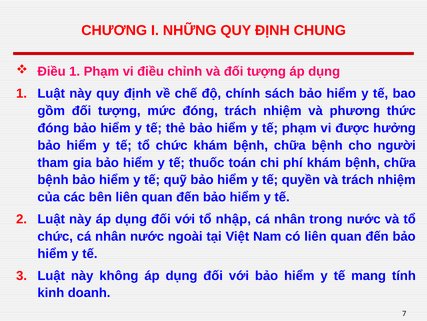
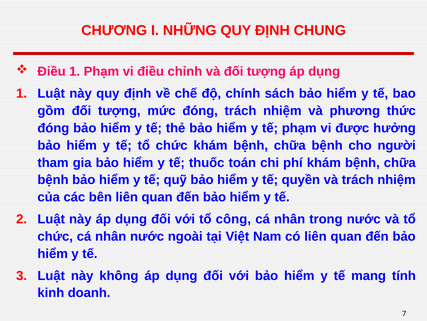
nhập: nhập -> công
